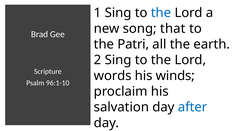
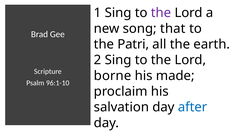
the at (161, 13) colour: blue -> purple
words: words -> borne
winds: winds -> made
